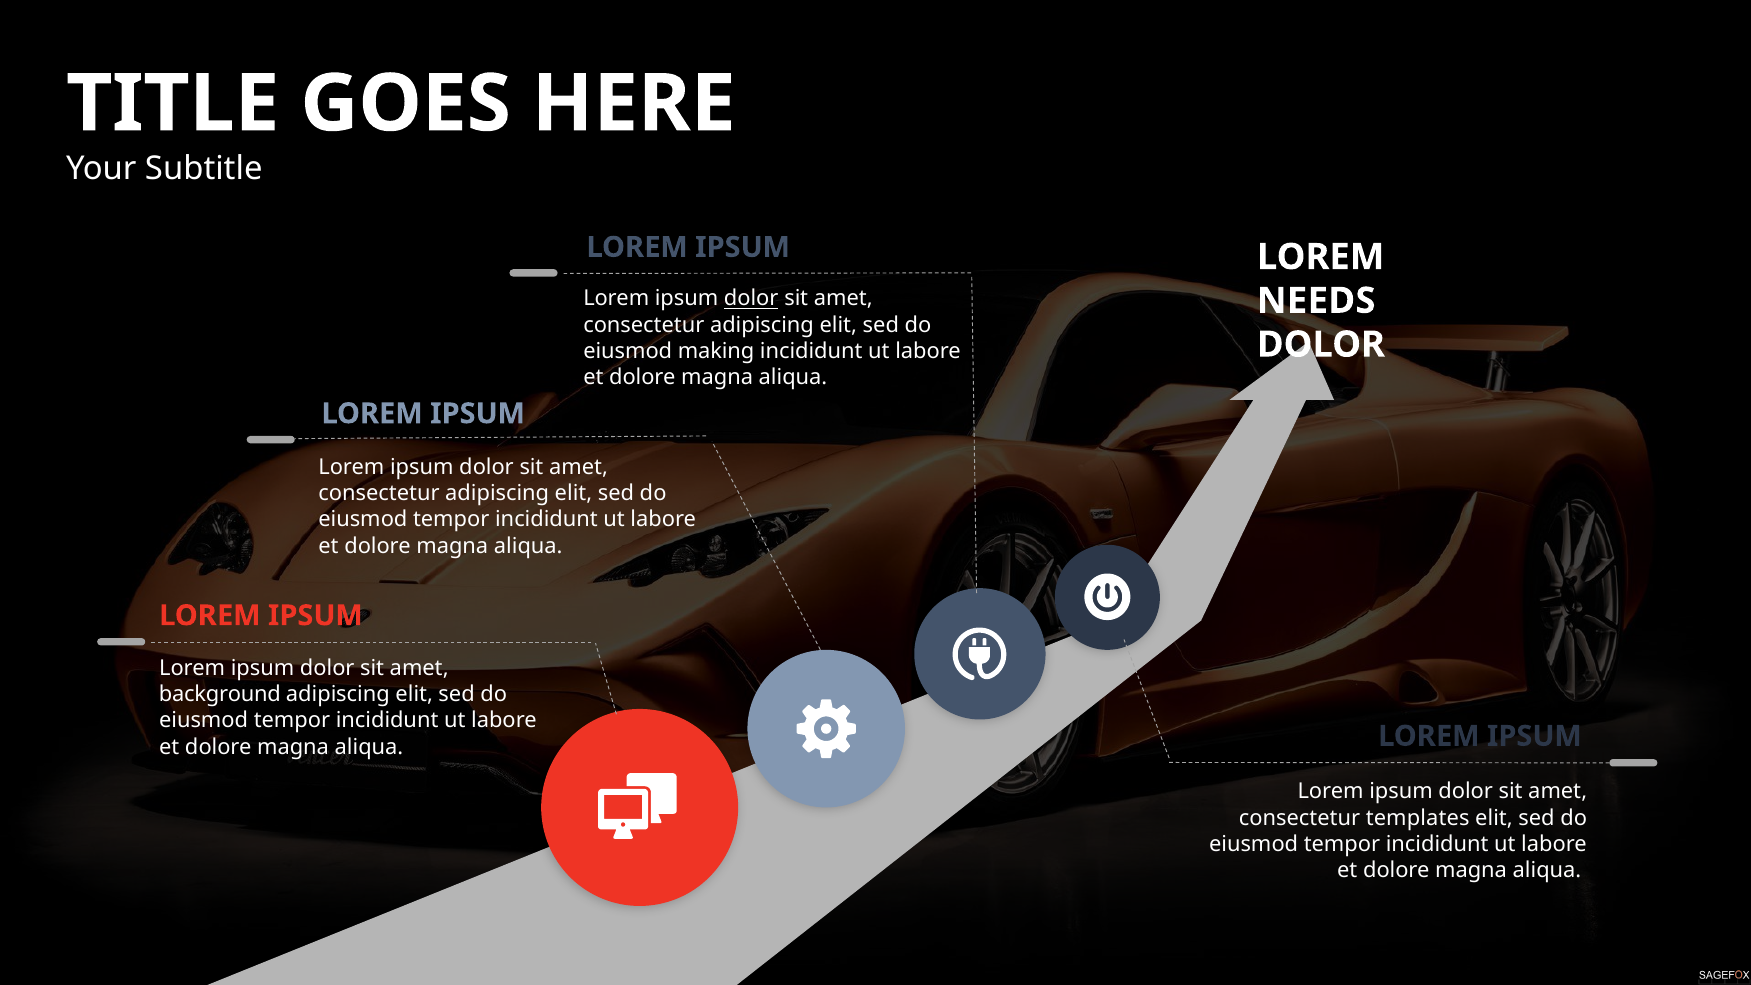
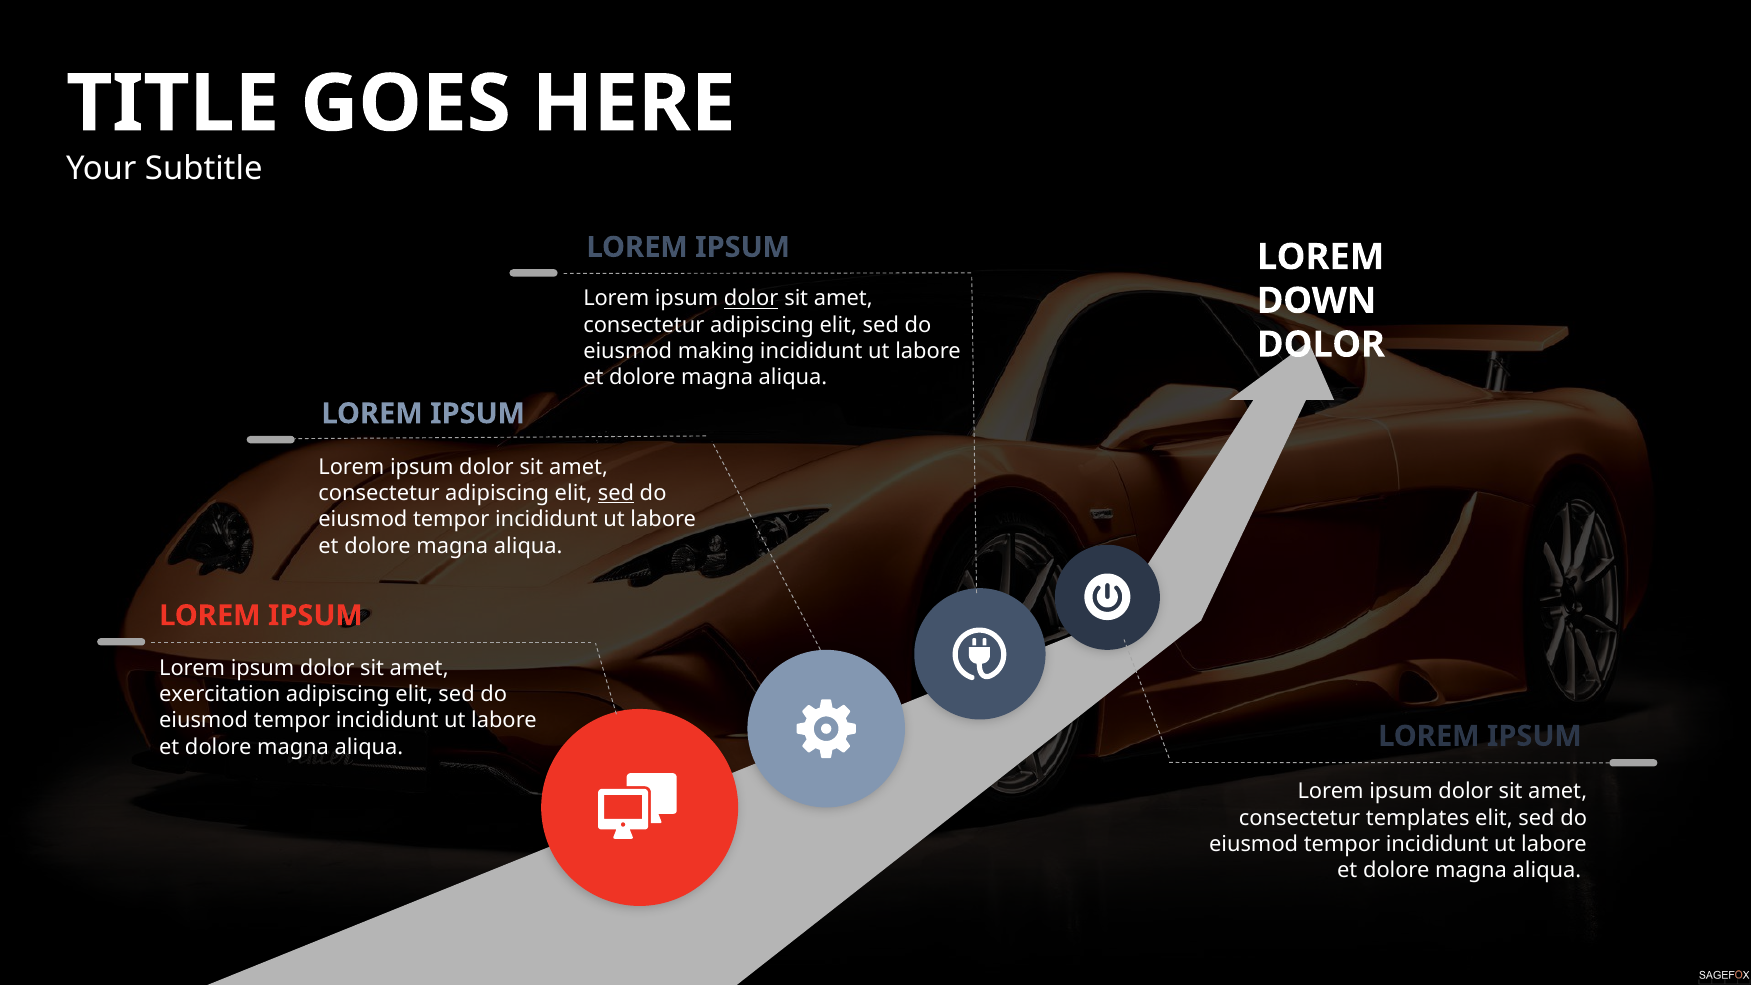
NEEDS: NEEDS -> DOWN
sed at (616, 493) underline: none -> present
background: background -> exercitation
